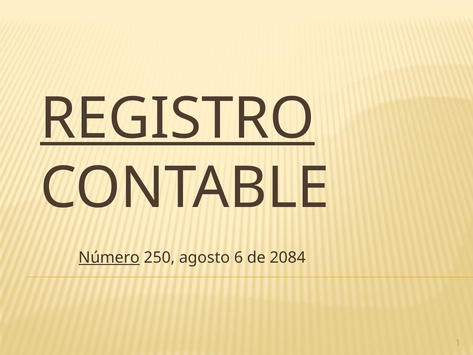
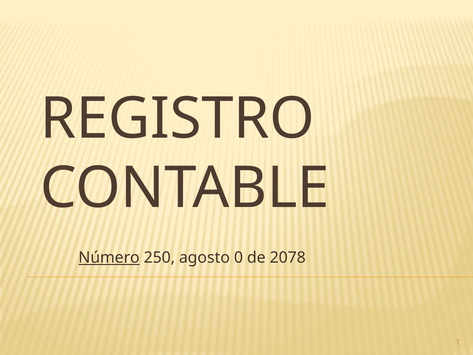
REGISTRO underline: present -> none
6: 6 -> 0
2084: 2084 -> 2078
